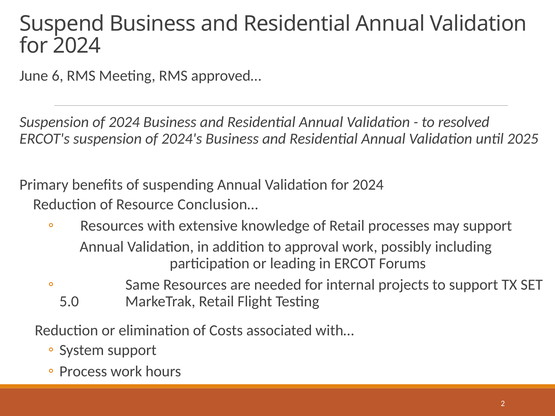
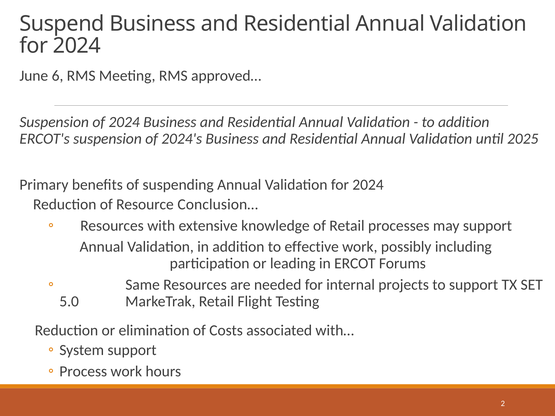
to resolved: resolved -> addition
approval: approval -> effective
